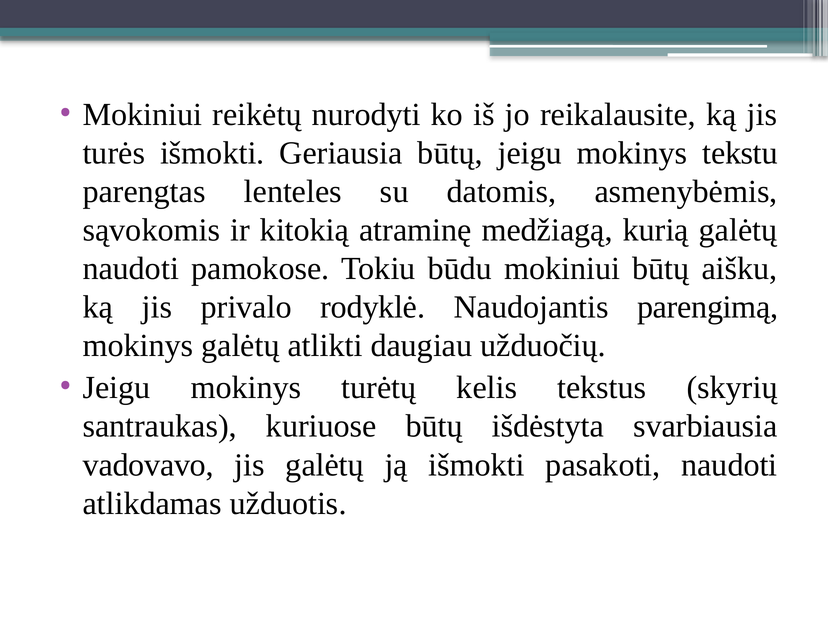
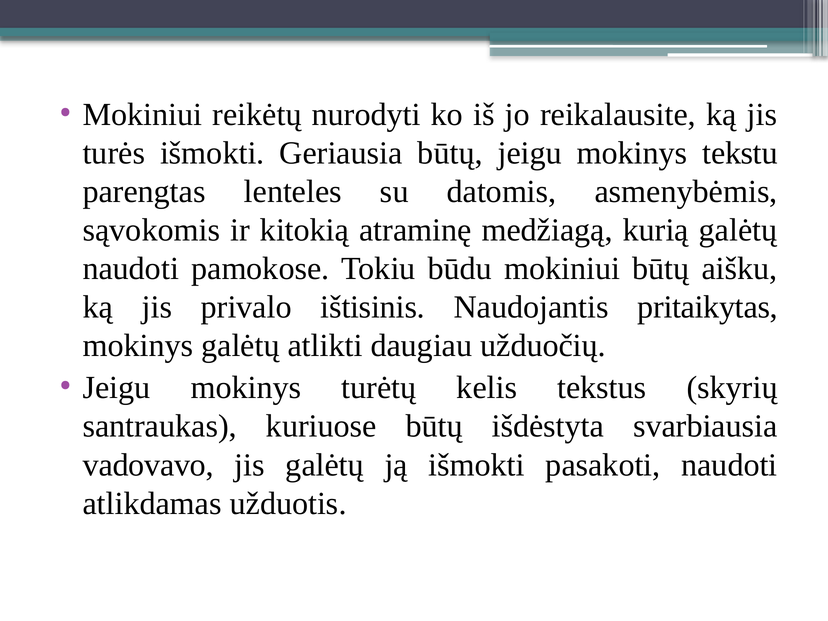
rodyklė: rodyklė -> ištisinis
parengimą: parengimą -> pritaikytas
